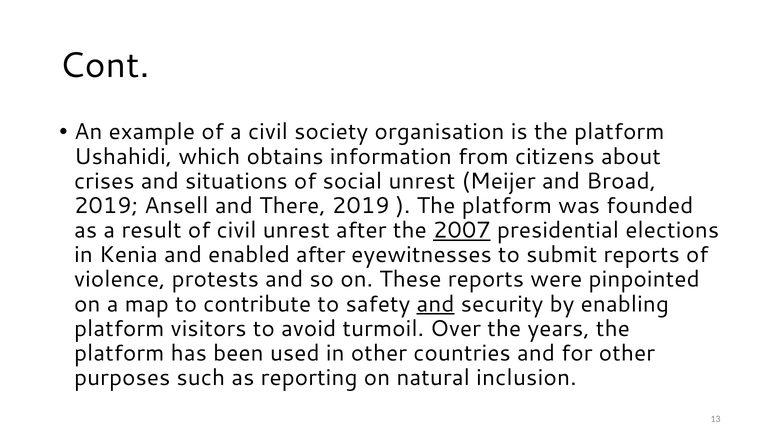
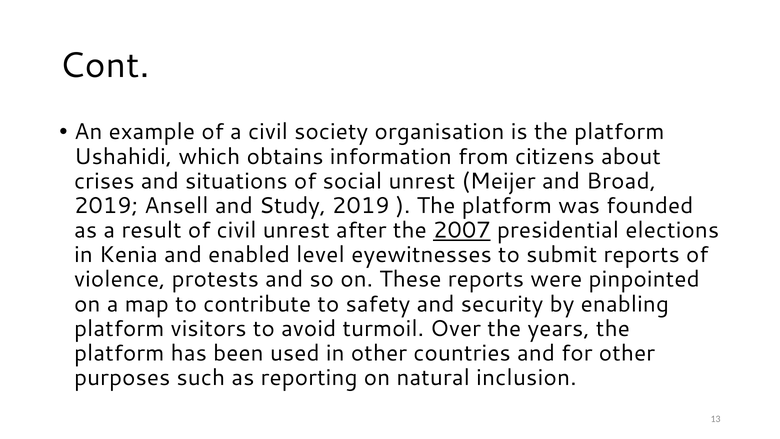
There: There -> Study
enabled after: after -> level
and at (436, 304) underline: present -> none
